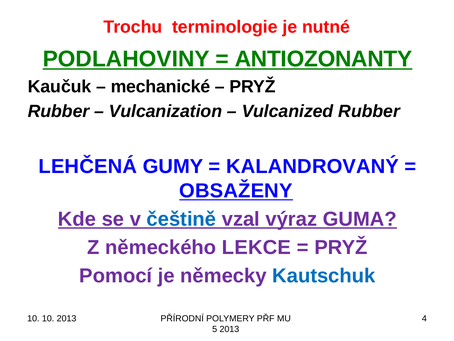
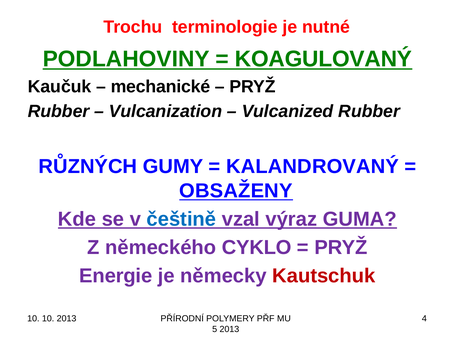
ANTIOZONANTY: ANTIOZONANTY -> KOAGULOVANÝ
LEHČENÁ: LEHČENÁ -> RŮZNÝCH
LEKCE: LEKCE -> CYKLO
Pomocí: Pomocí -> Energie
Kautschuk colour: blue -> red
